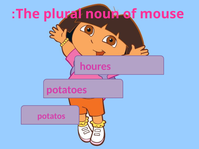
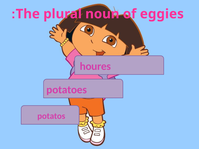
mouse: mouse -> eggies
